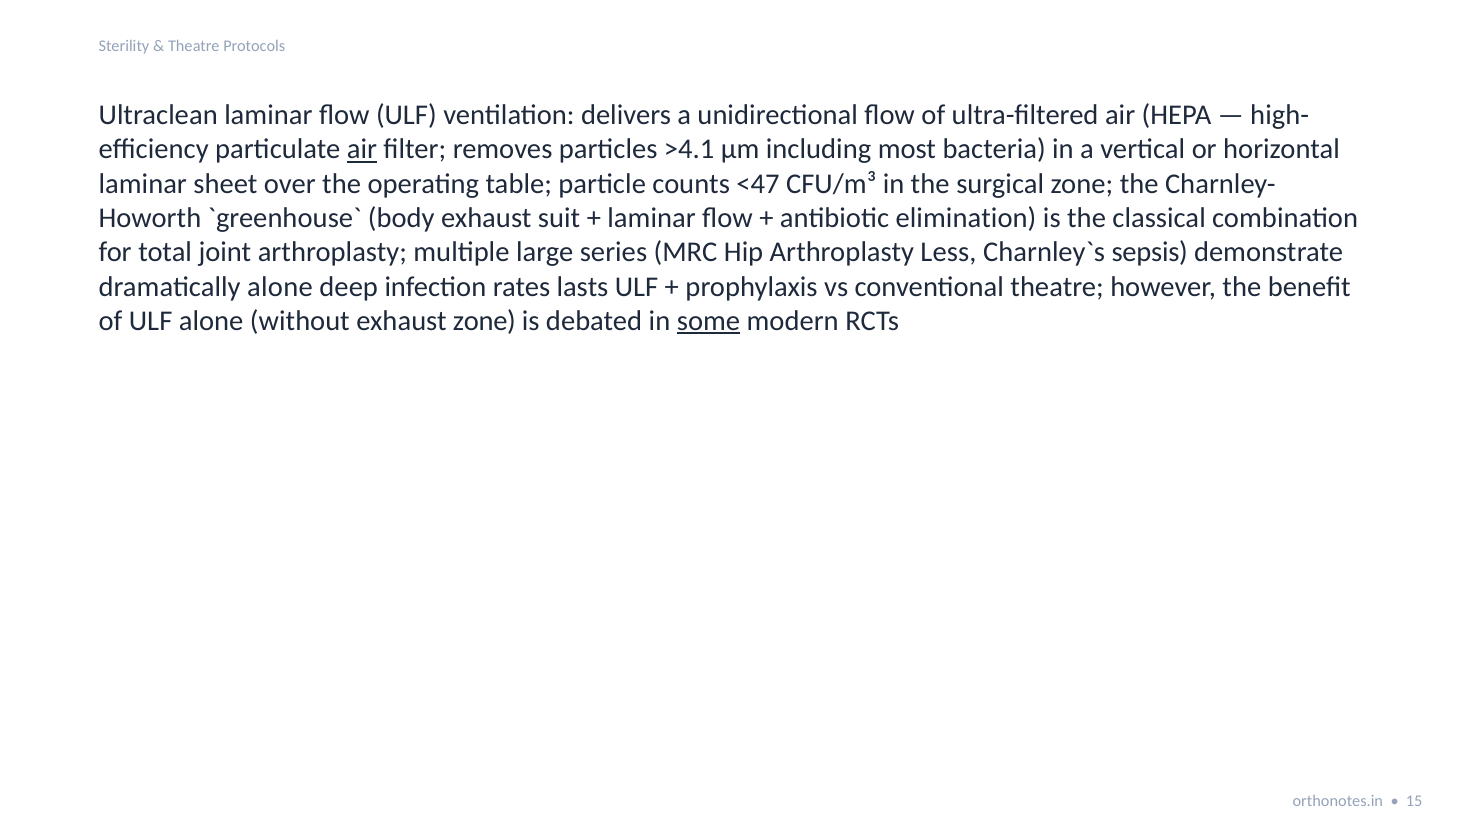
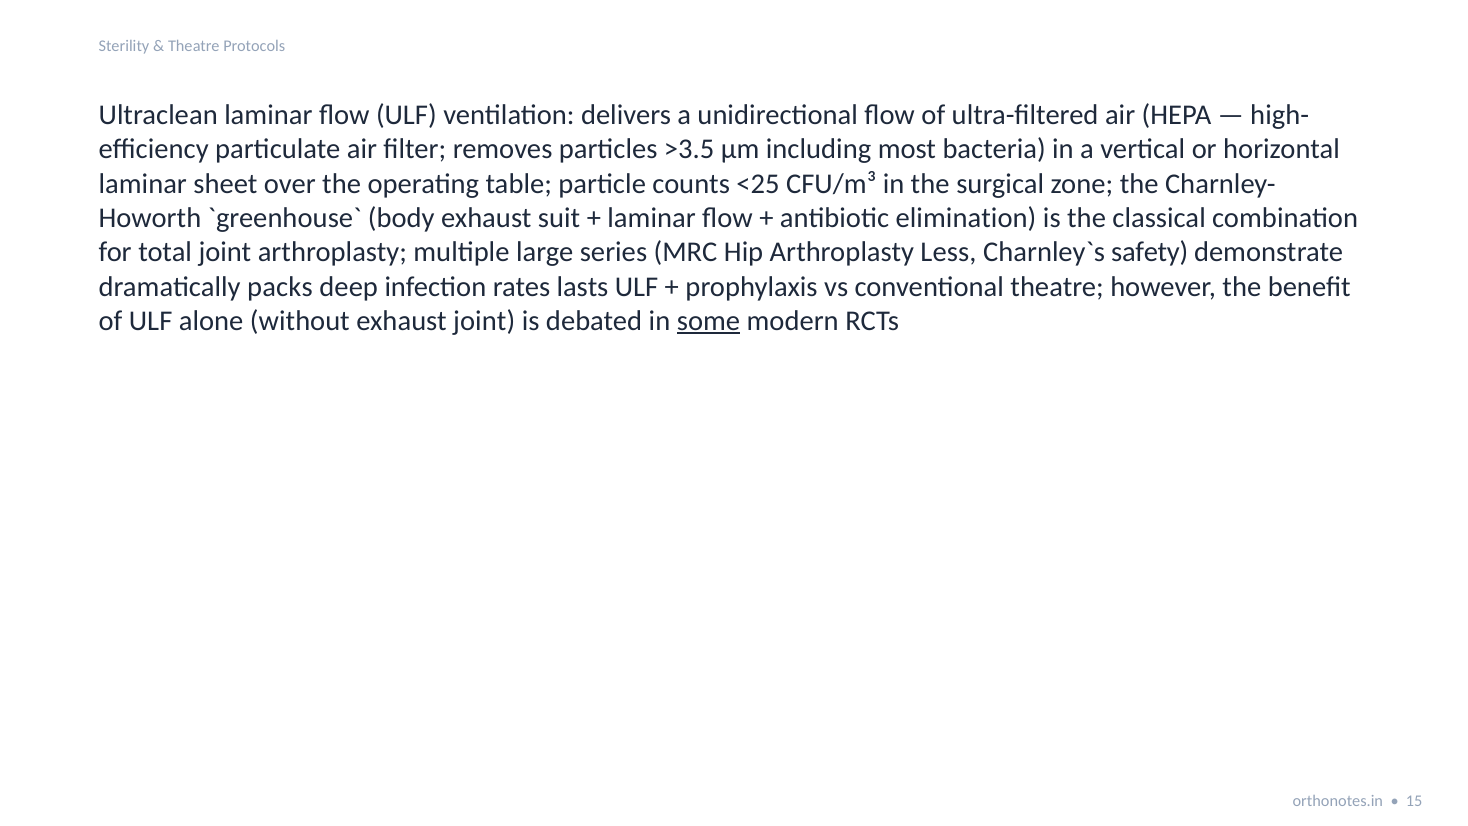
air at (362, 149) underline: present -> none
>4.1: >4.1 -> >3.5
<47: <47 -> <25
sepsis: sepsis -> safety
dramatically alone: alone -> packs
exhaust zone: zone -> joint
